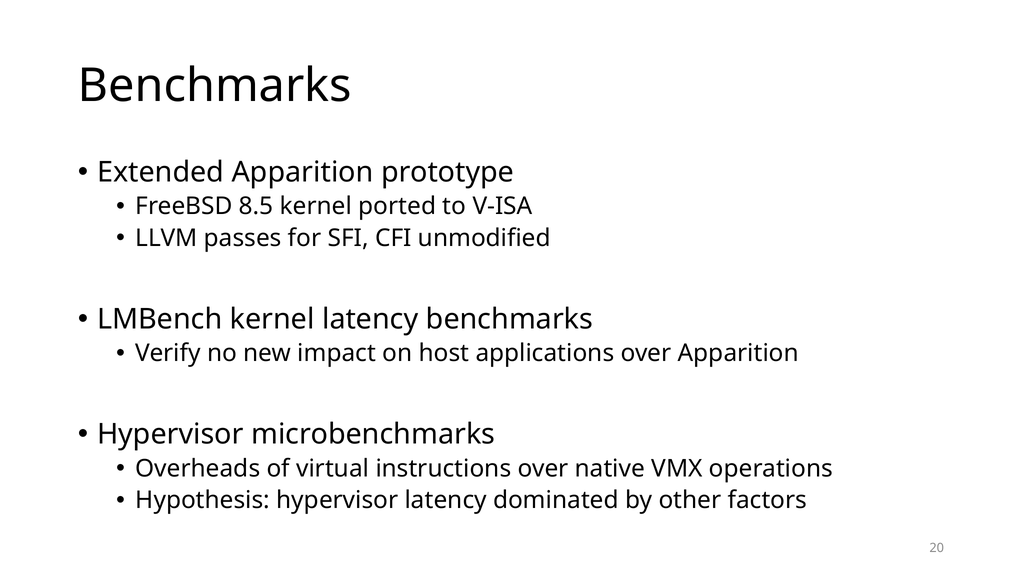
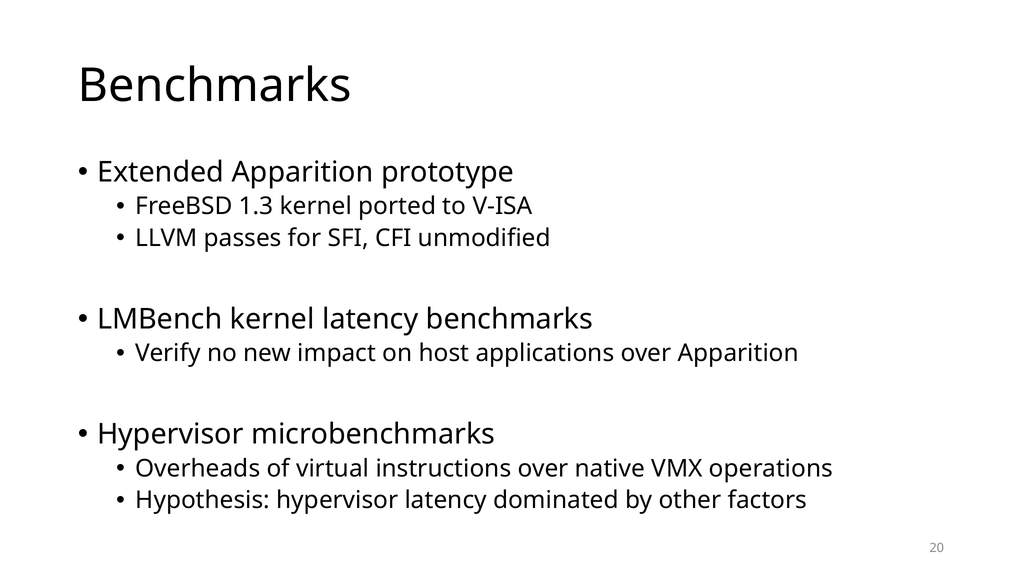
8.5: 8.5 -> 1.3
